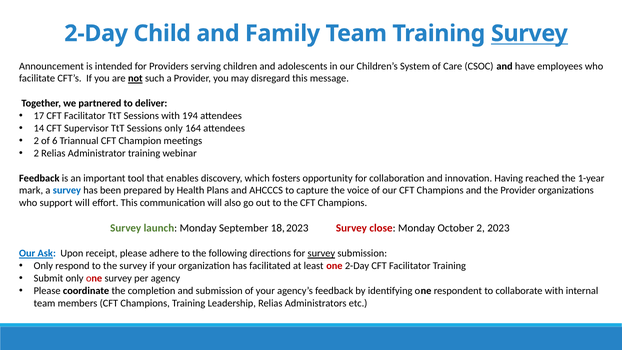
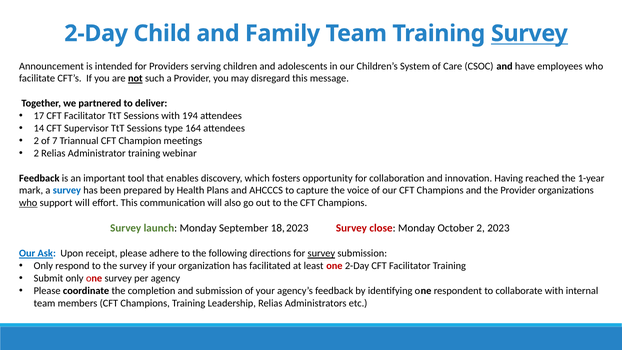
Sessions only: only -> type
6: 6 -> 7
who at (28, 203) underline: none -> present
